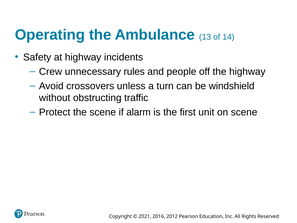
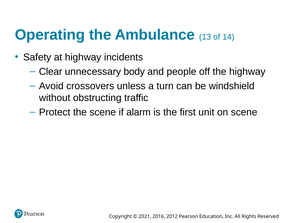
Crew: Crew -> Clear
rules: rules -> body
